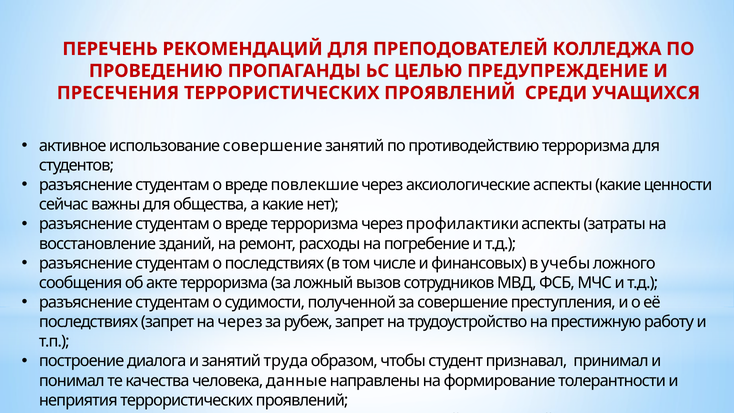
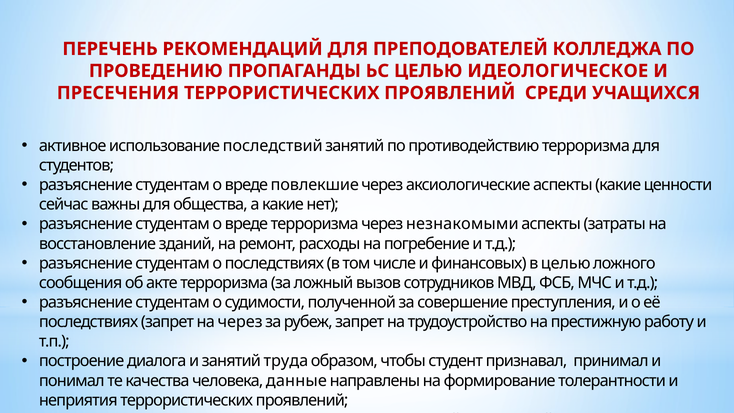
ПРЕДУПРЕЖДЕНИЕ: ПРЕДУПРЕЖДЕНИЕ -> ИДЕОЛОГИЧЕСКОЕ
использование совершение: совершение -> последствий
профилактики: профилактики -> незнакомыми
в учебы: учебы -> целью
